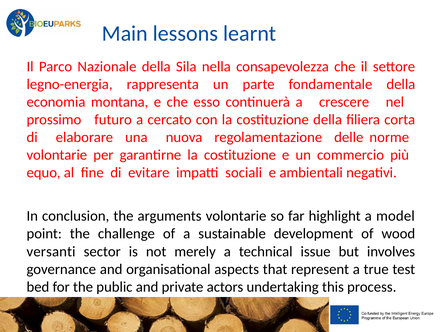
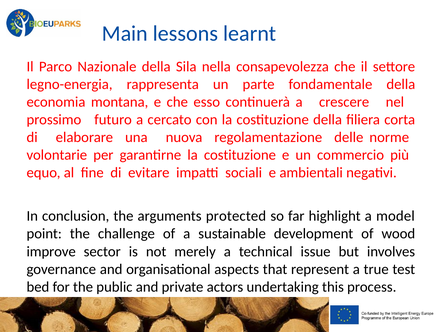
arguments volontarie: volontarie -> protected
versanti: versanti -> improve
